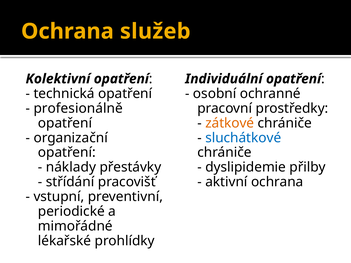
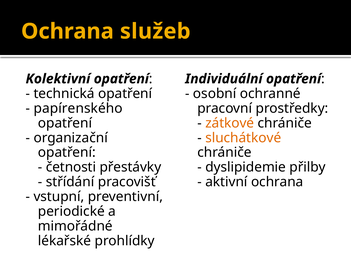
profesionálně: profesionálně -> papírenského
sluchátkové colour: blue -> orange
náklady: náklady -> četnosti
